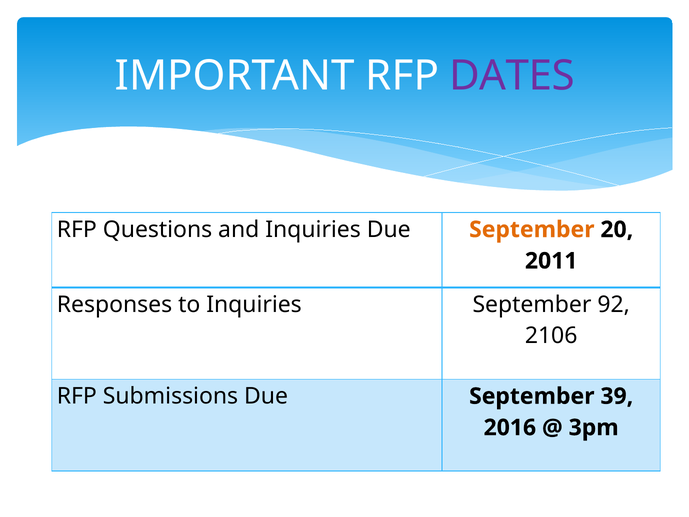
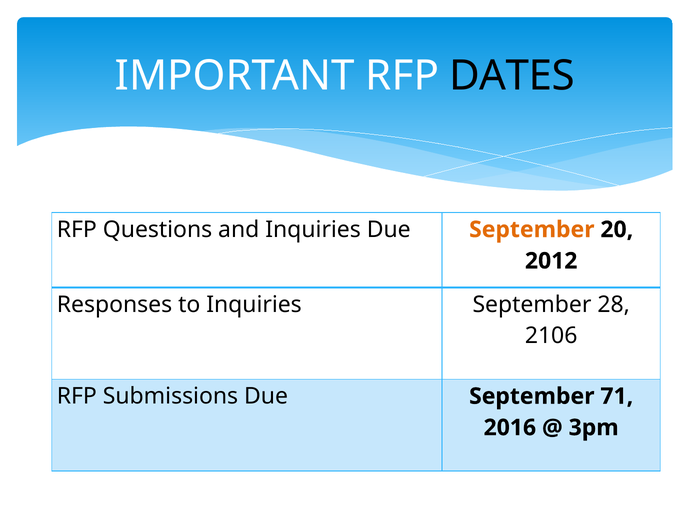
DATES colour: purple -> black
2011: 2011 -> 2012
92: 92 -> 28
39: 39 -> 71
